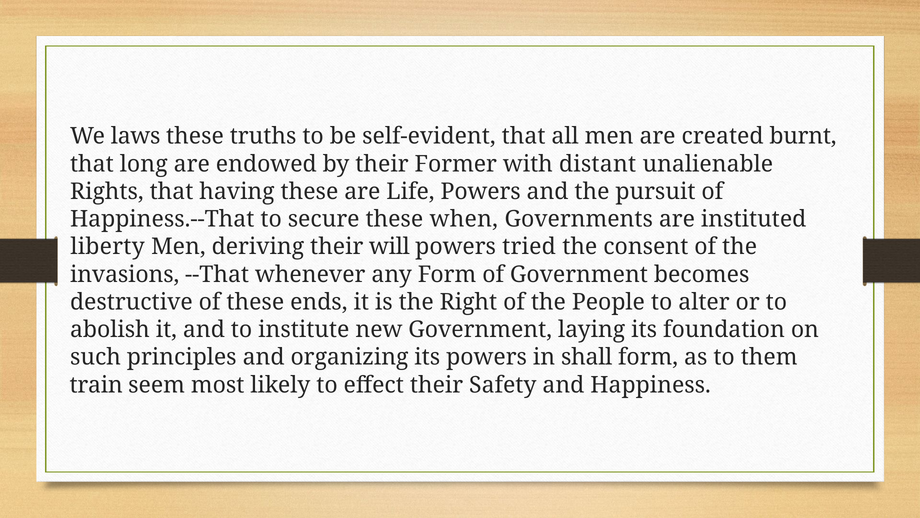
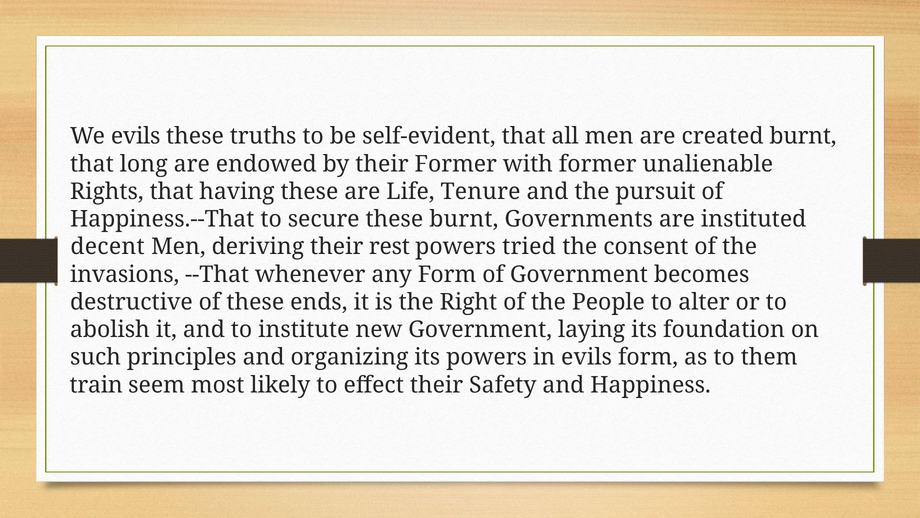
We laws: laws -> evils
with distant: distant -> former
Life Powers: Powers -> Tenure
these when: when -> burnt
liberty: liberty -> decent
will: will -> rest
in shall: shall -> evils
